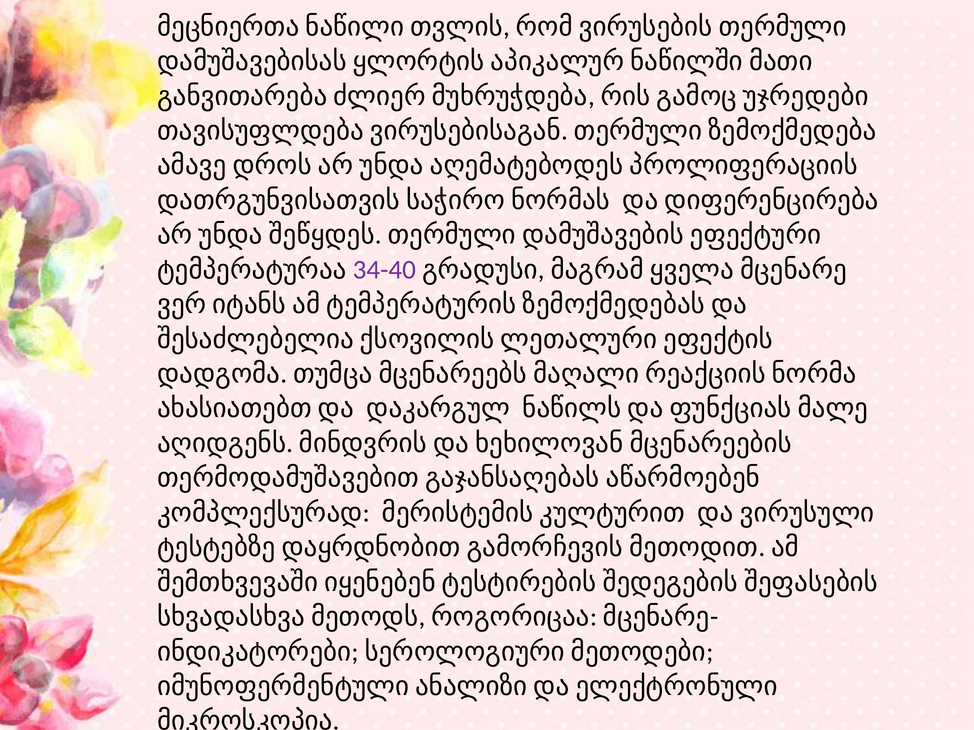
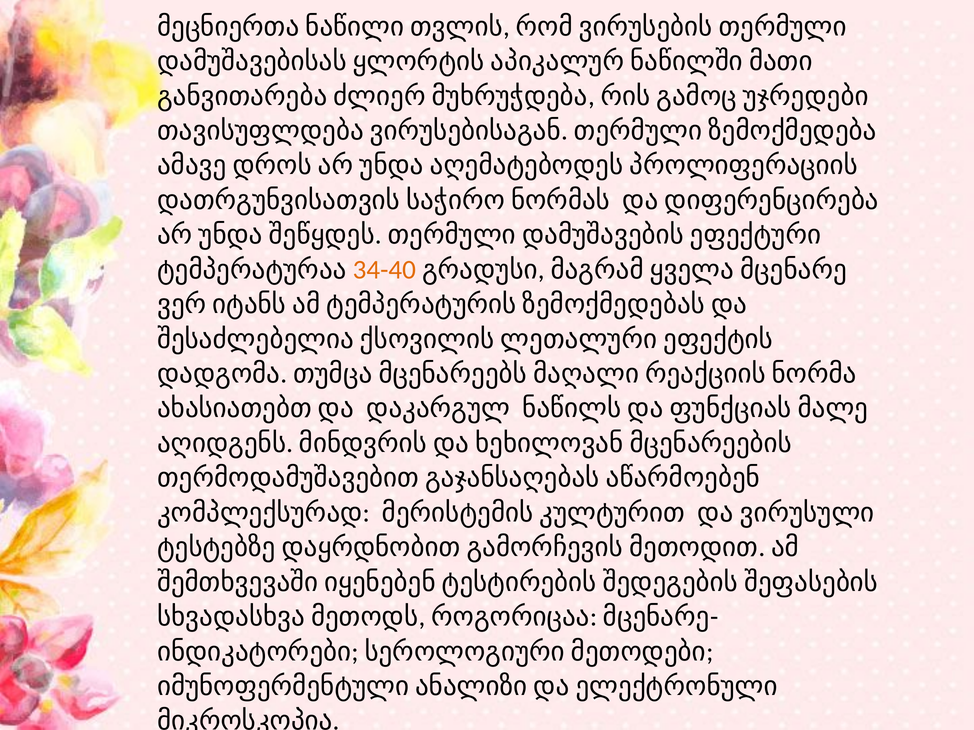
34-40 colour: purple -> orange
